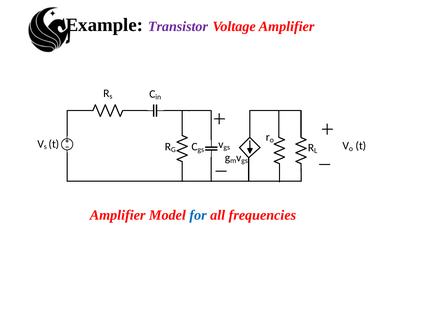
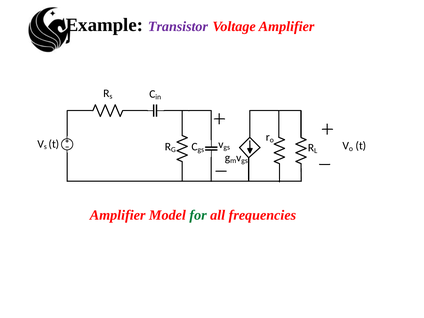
for colour: blue -> green
